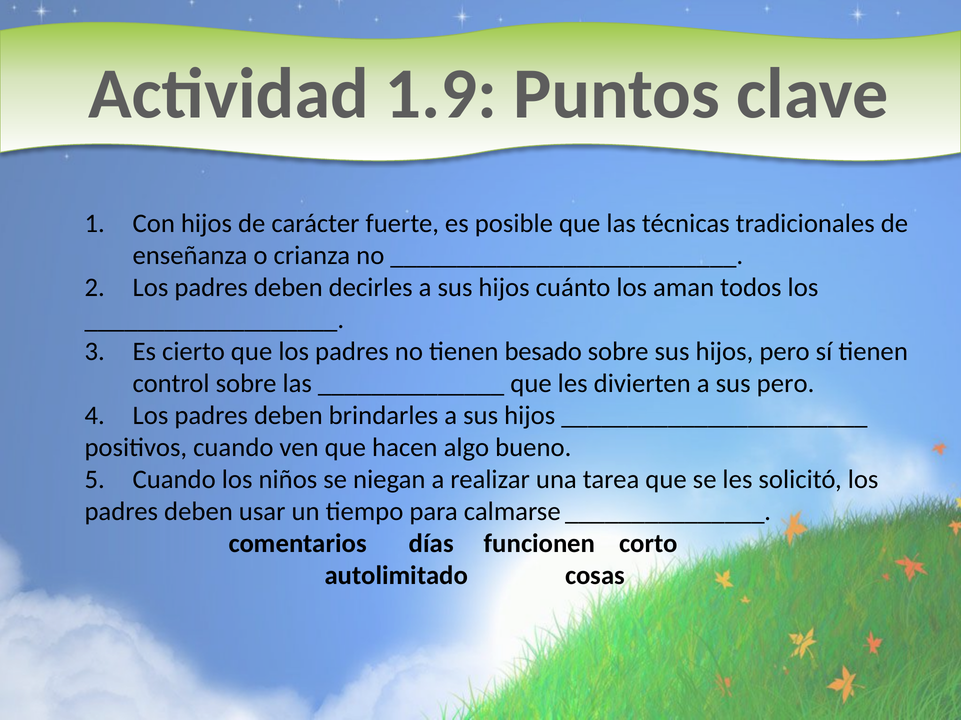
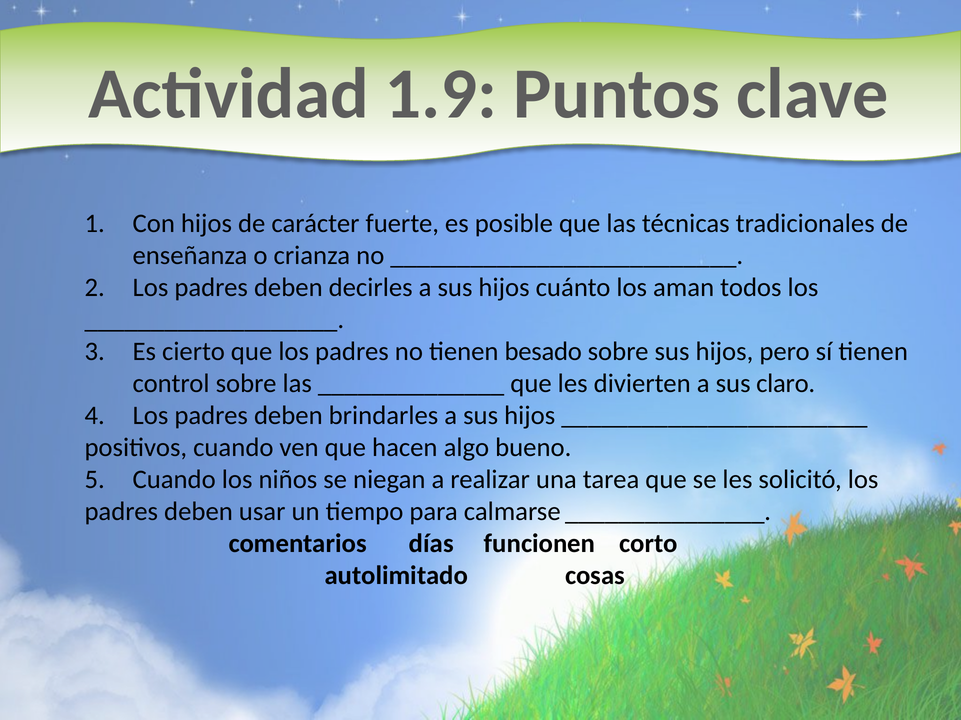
sus pero: pero -> claro
